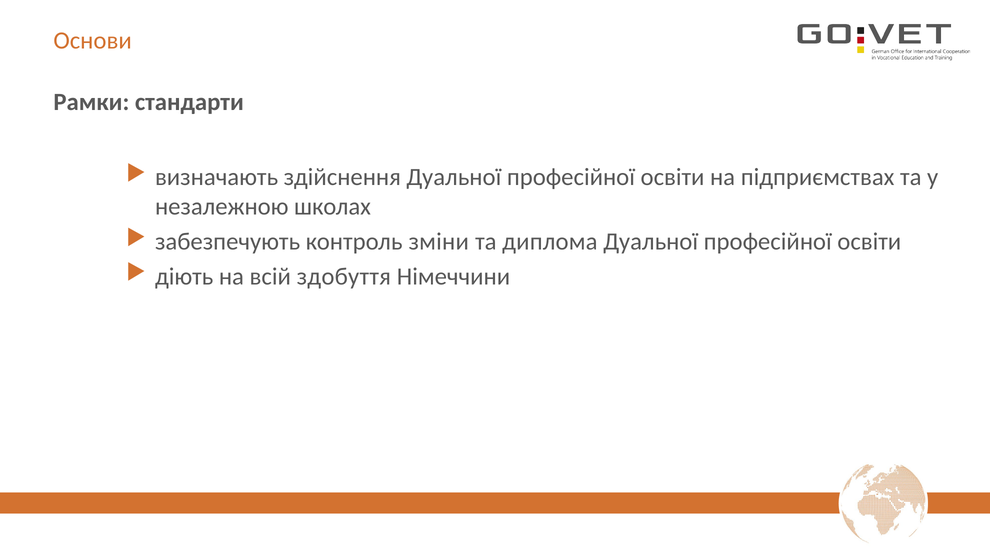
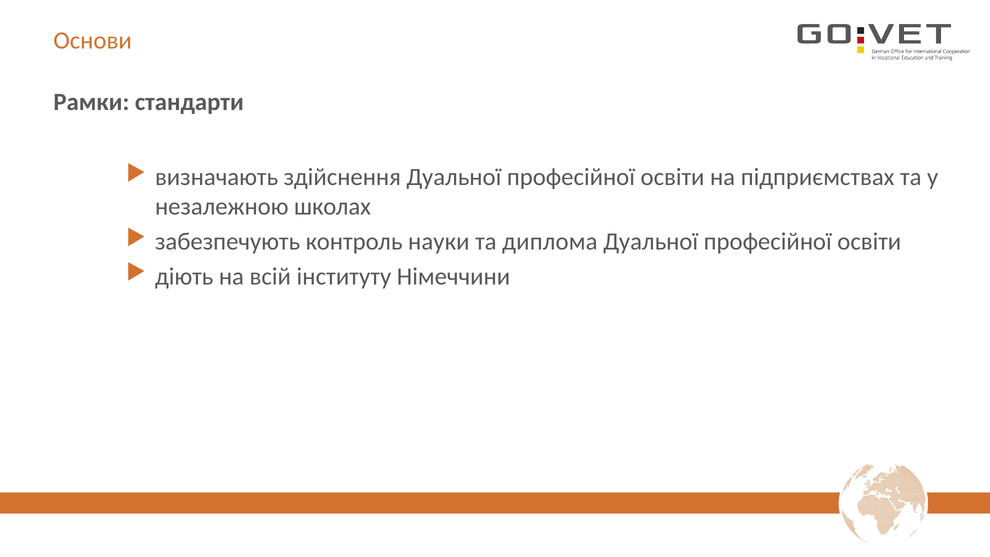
зміни: зміни -> науки
здобуття: здобуття -> інституту
